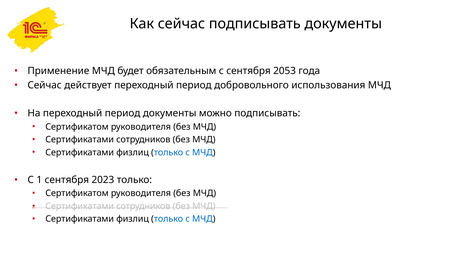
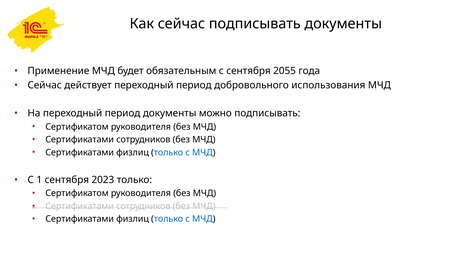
2053: 2053 -> 2055
